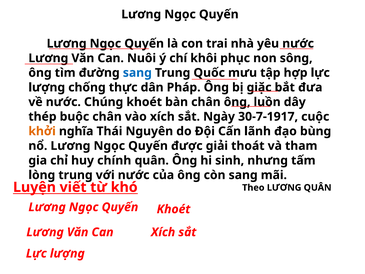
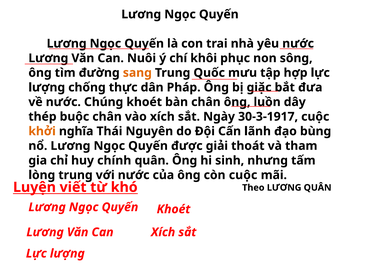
sang at (137, 73) colour: blue -> orange
30-7-1917: 30-7-1917 -> 30-3-1917
còn sang: sang -> cuộc
